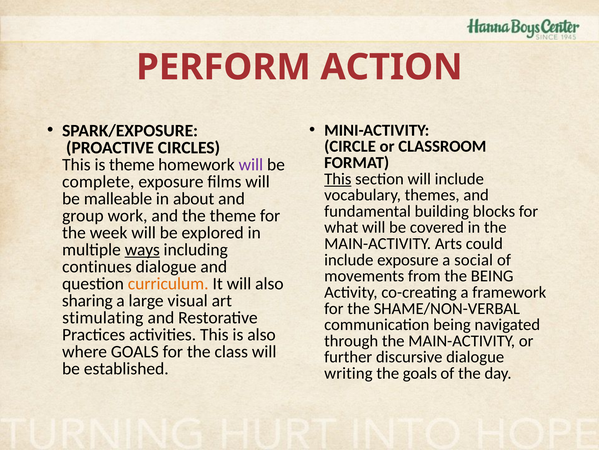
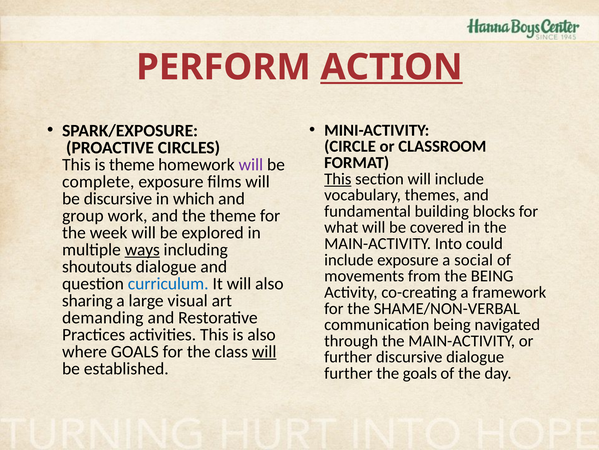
ACTION underline: none -> present
be malleable: malleable -> discursive
about: about -> which
Arts: Arts -> Into
continues: continues -> shoutouts
curriculum colour: orange -> blue
stimulating: stimulating -> demanding
will at (264, 351) underline: none -> present
writing at (348, 373): writing -> further
